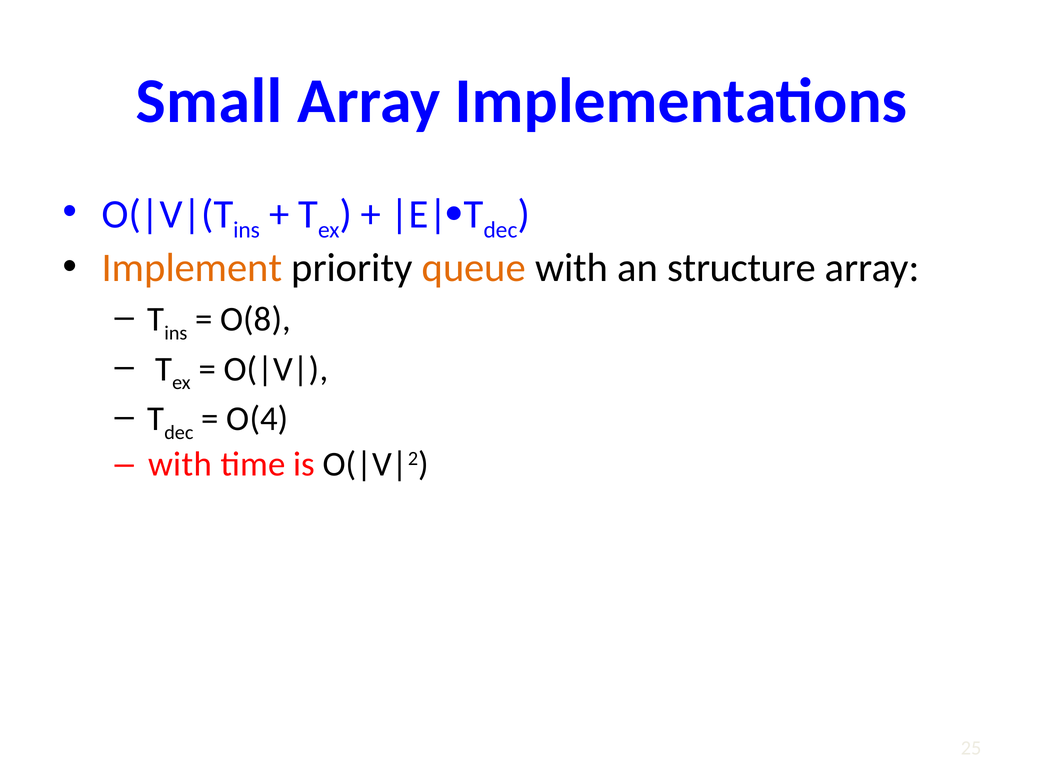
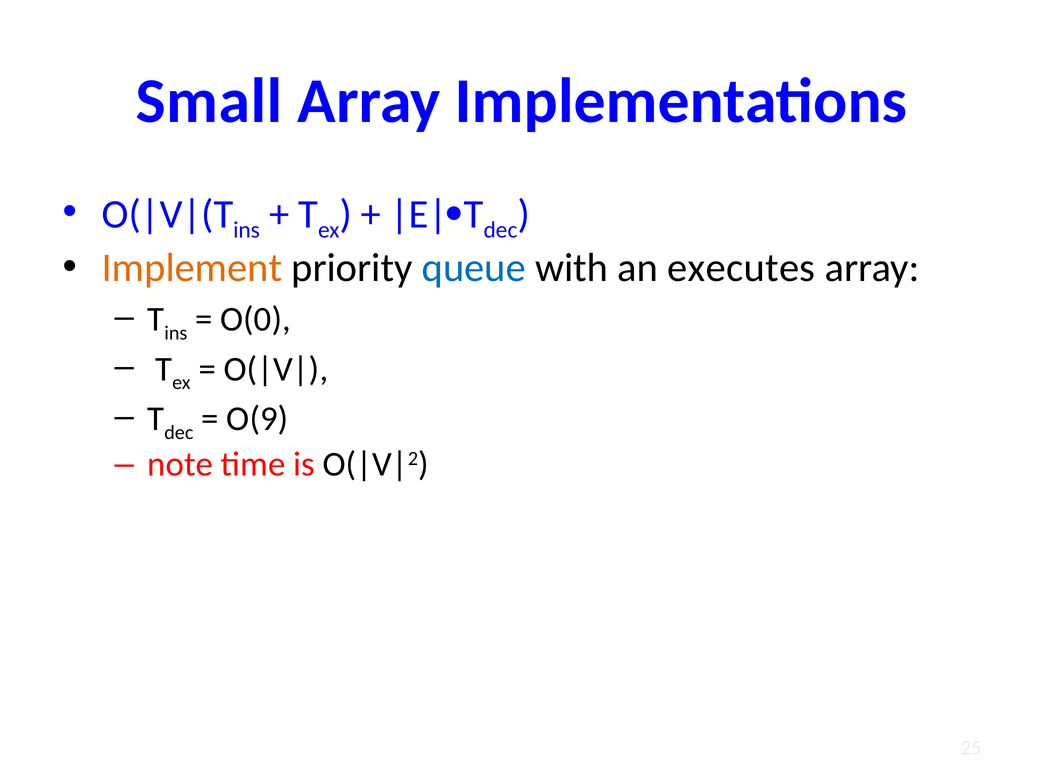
queue colour: orange -> blue
structure: structure -> executes
O(8: O(8 -> O(0
O(4: O(4 -> O(9
with at (180, 464): with -> note
